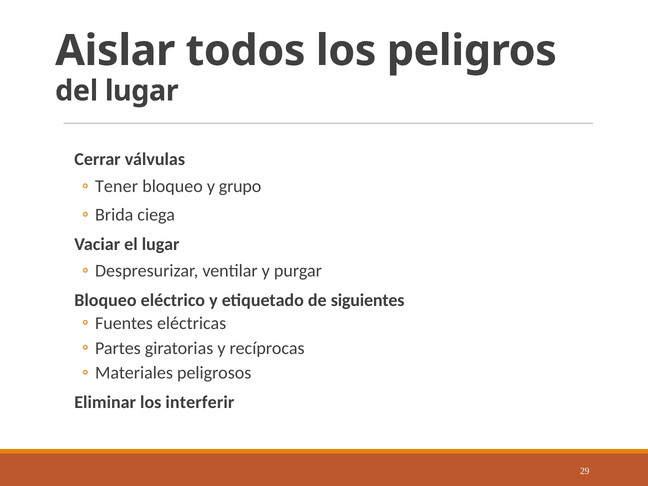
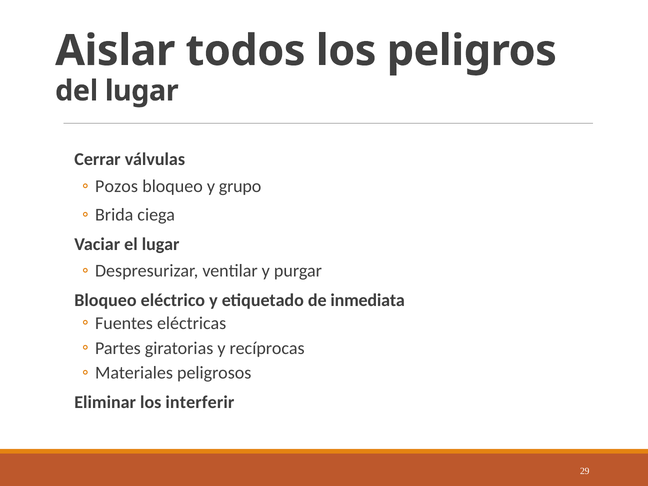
Tener: Tener -> Pozos
siguientes: siguientes -> inmediata
